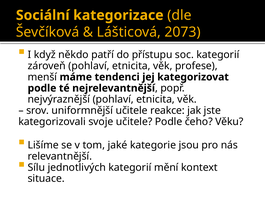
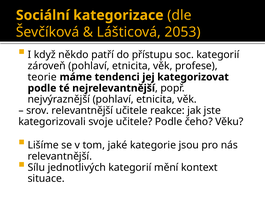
2073: 2073 -> 2053
menší: menší -> teorie
srov uniformnější: uniformnější -> relevantnější
